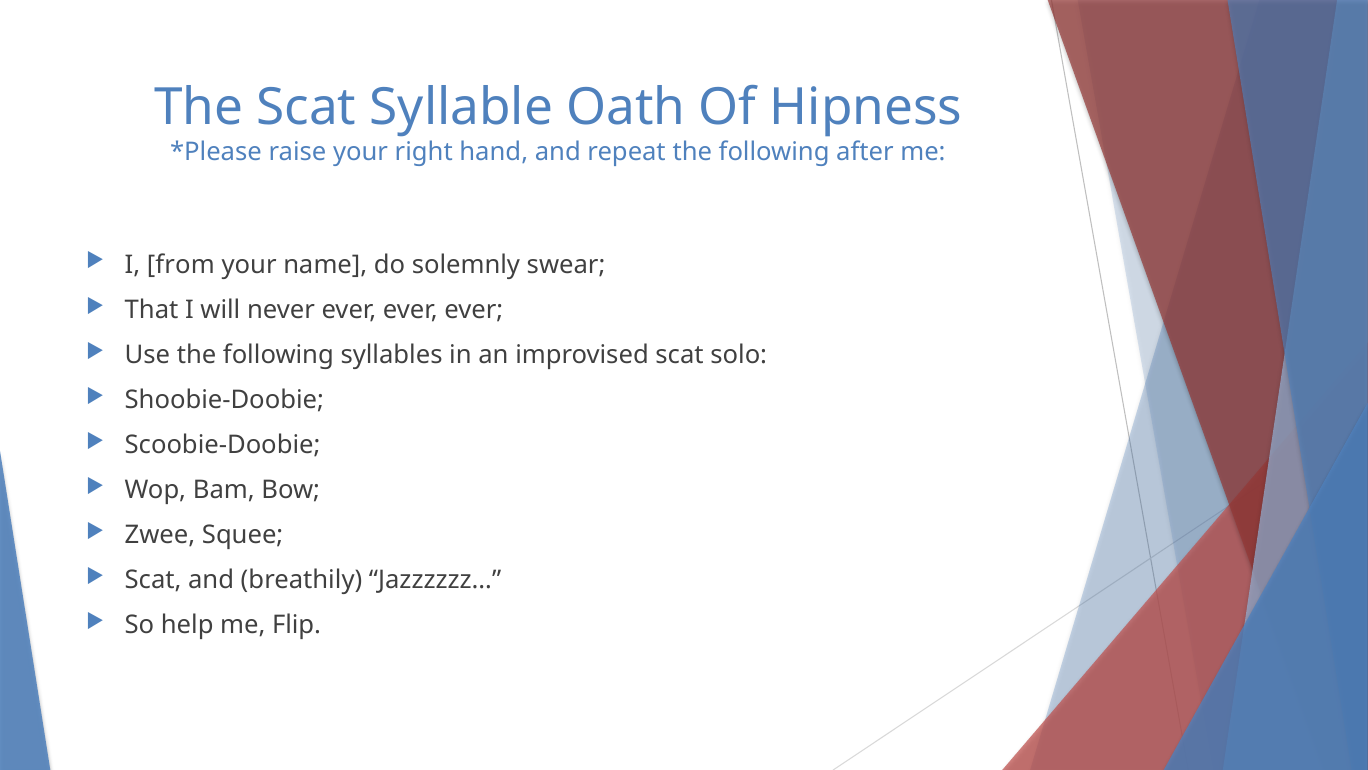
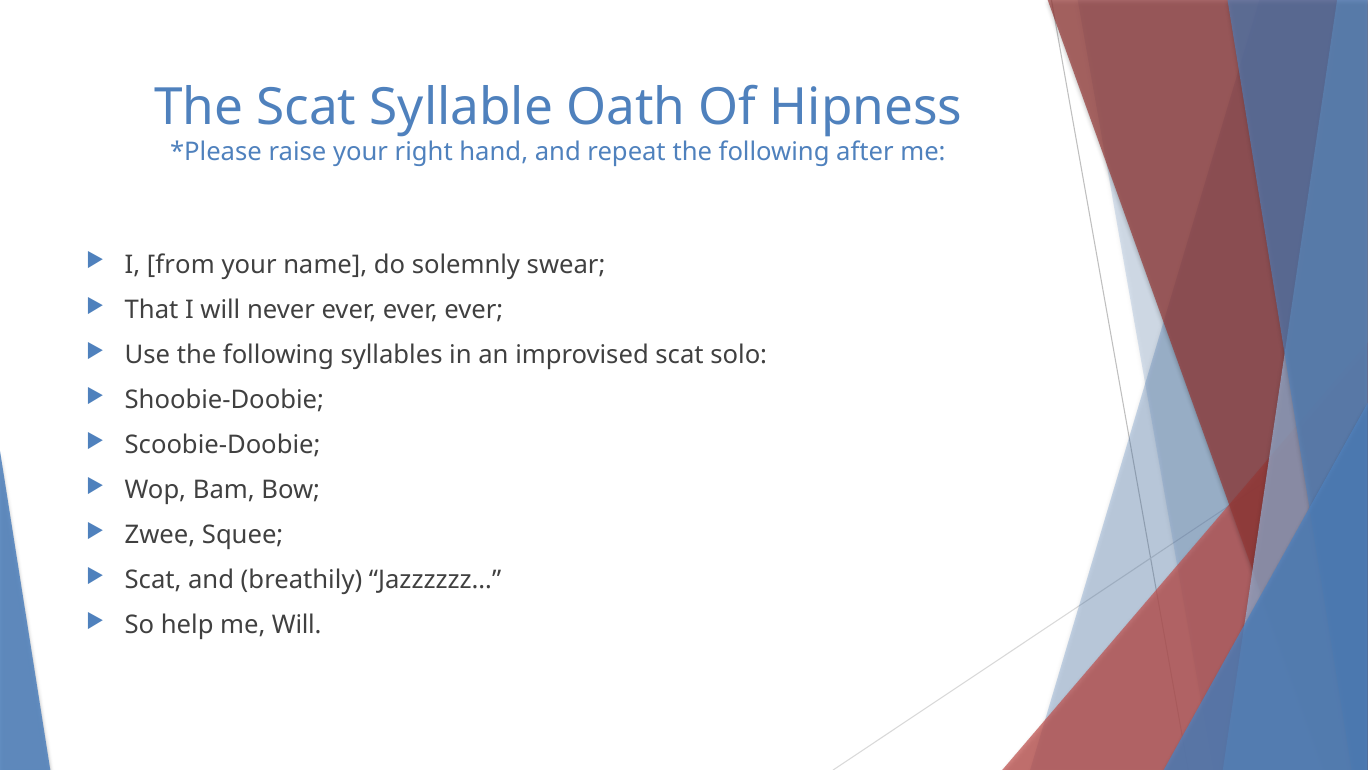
me Flip: Flip -> Will
